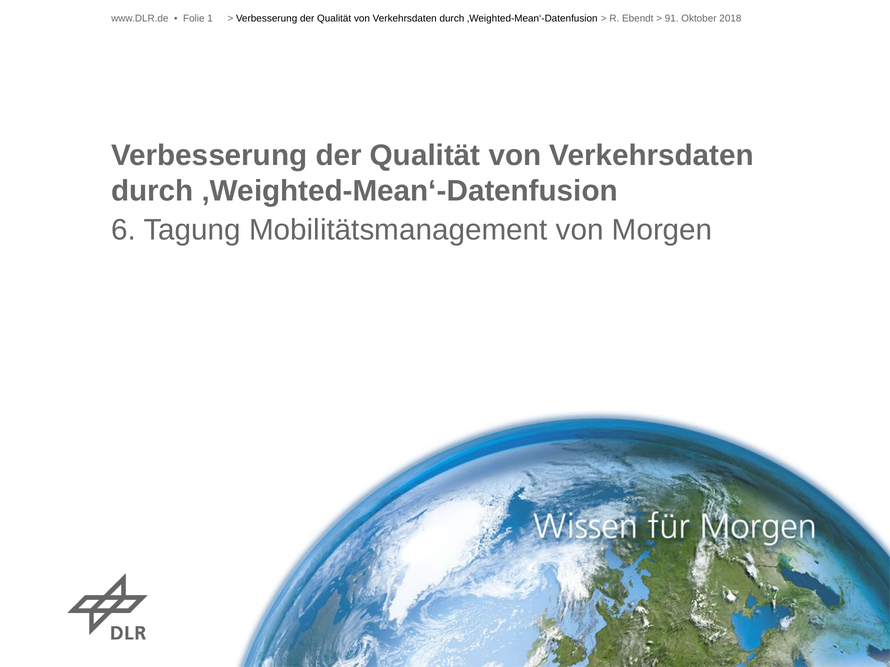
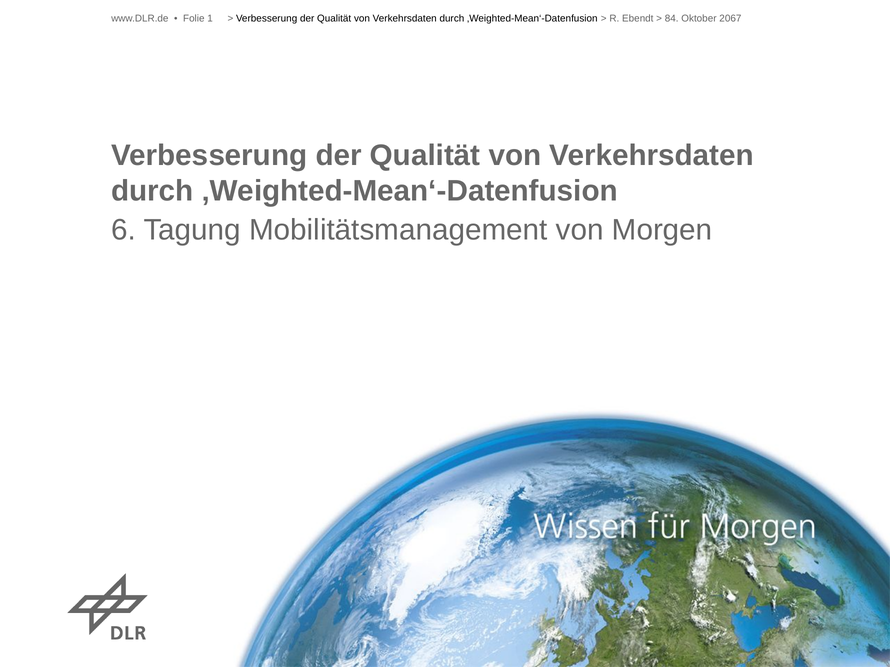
91: 91 -> 84
2018: 2018 -> 2067
